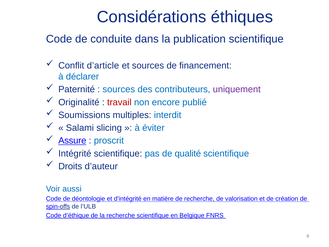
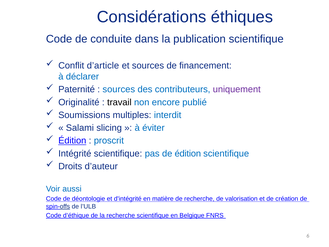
travail colour: red -> black
Assure at (72, 141): Assure -> Édition
de qualité: qualité -> édition
